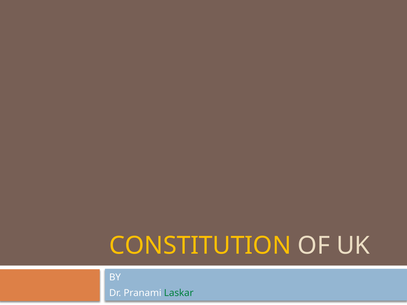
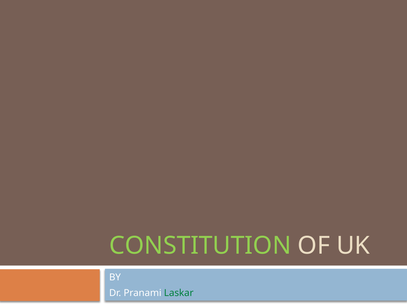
CONSTITUTION colour: yellow -> light green
